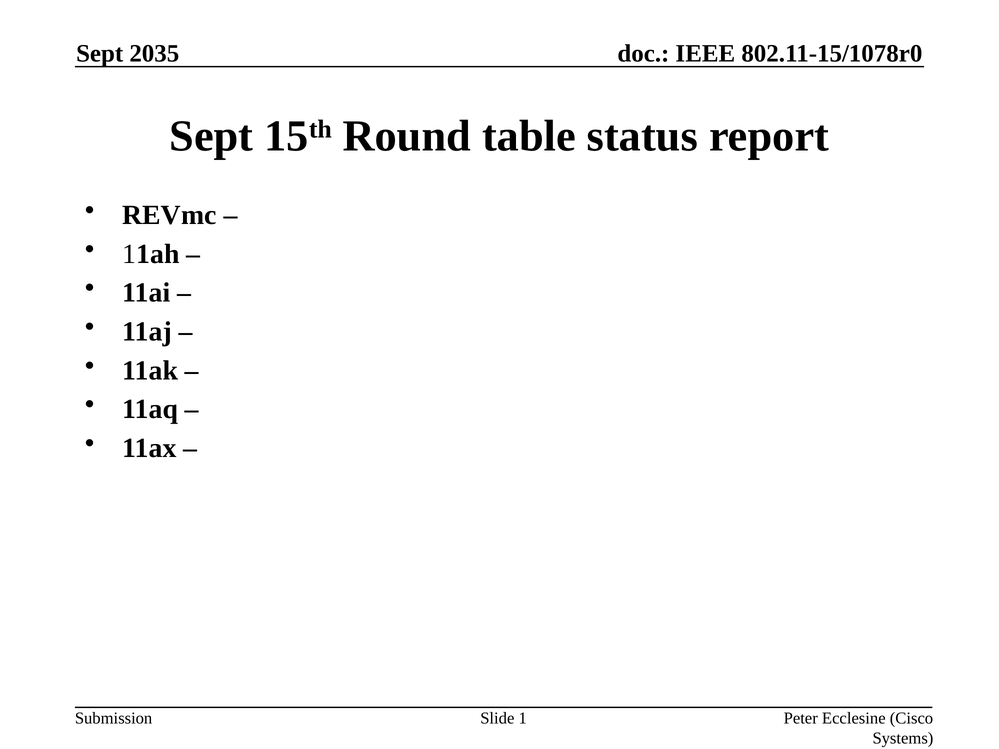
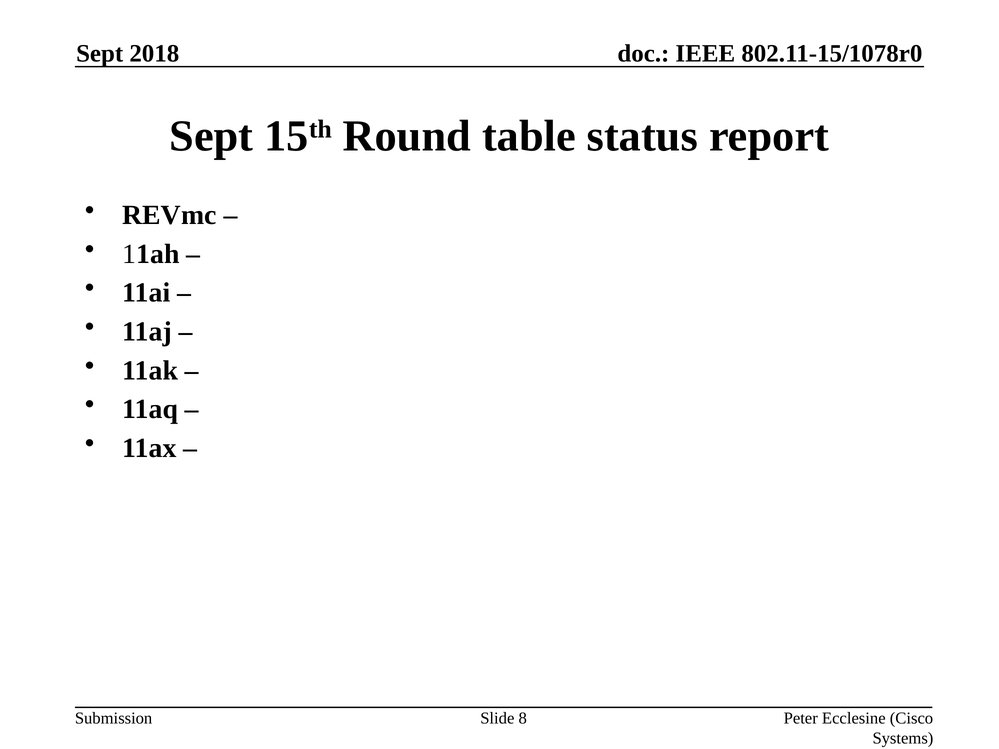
2035: 2035 -> 2018
1: 1 -> 8
